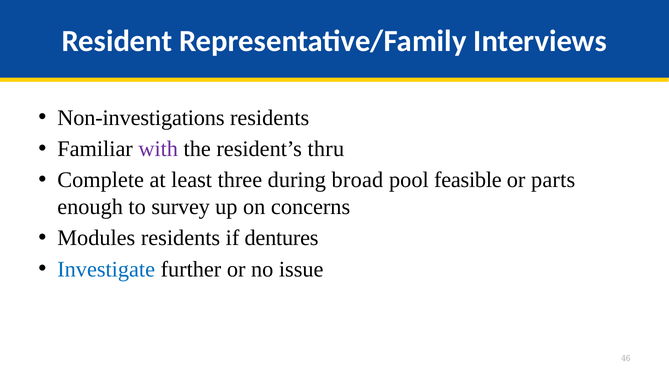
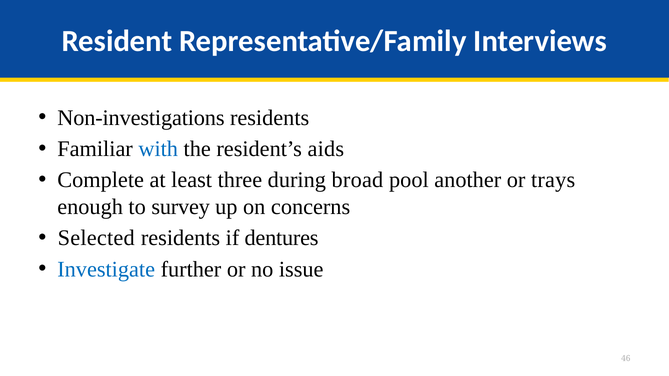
with colour: purple -> blue
thru: thru -> aids
feasible: feasible -> another
parts: parts -> trays
Modules: Modules -> Selected
